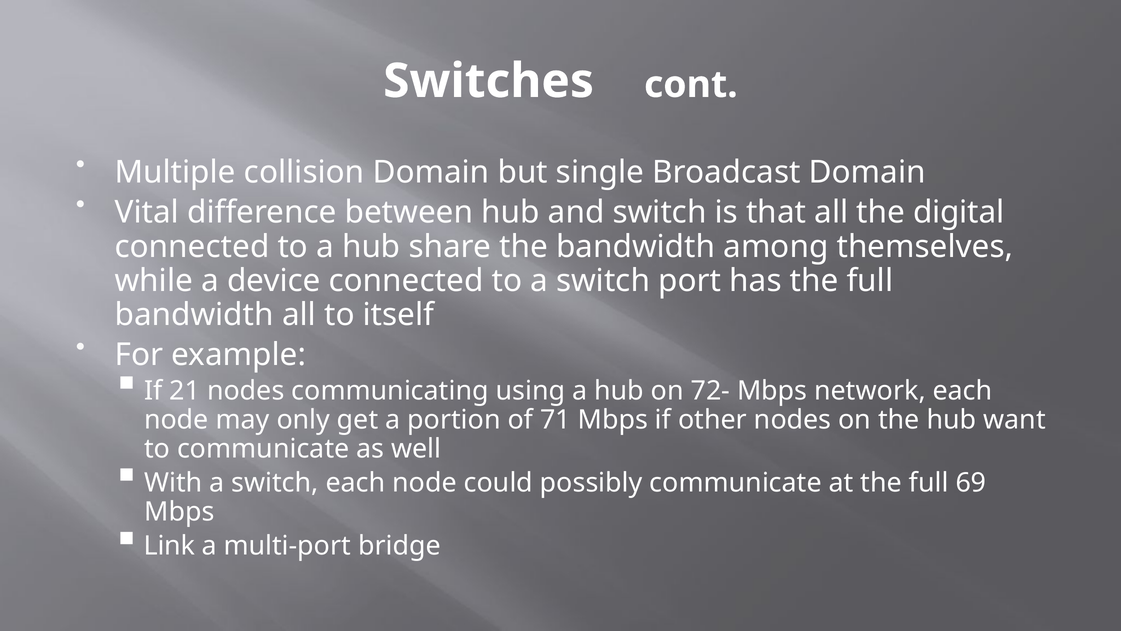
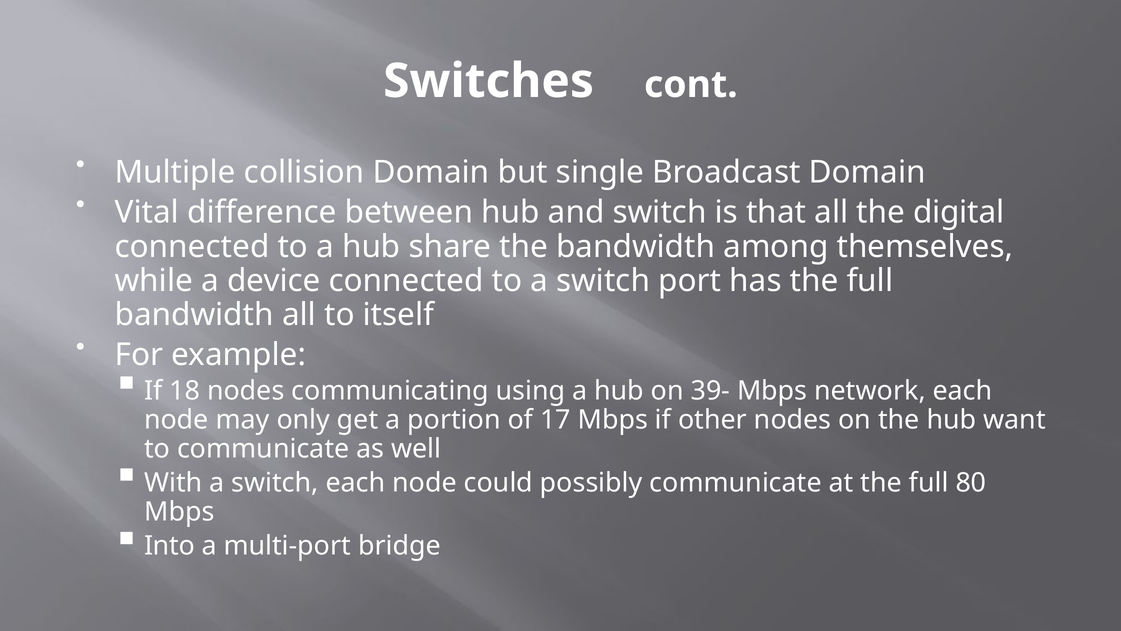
21: 21 -> 18
72-: 72- -> 39-
71: 71 -> 17
69: 69 -> 80
Link: Link -> Into
